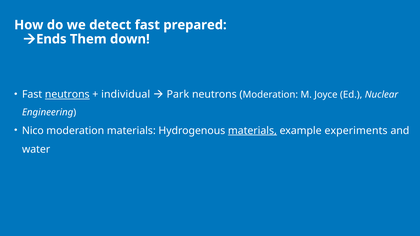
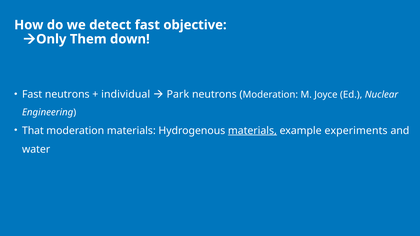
prepared: prepared -> objective
Ends: Ends -> Only
neutrons at (67, 94) underline: present -> none
Nico: Nico -> That
